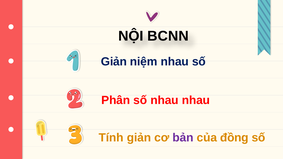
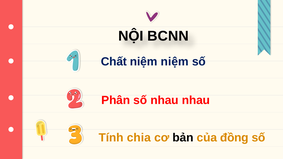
Giản at (114, 62): Giản -> Chất
niệm nhau: nhau -> niệm
Tính giản: giản -> chia
bản colour: purple -> black
